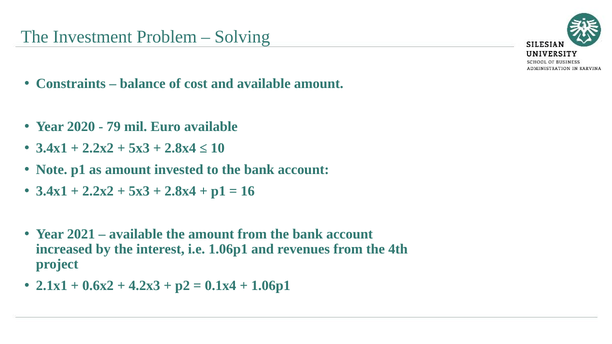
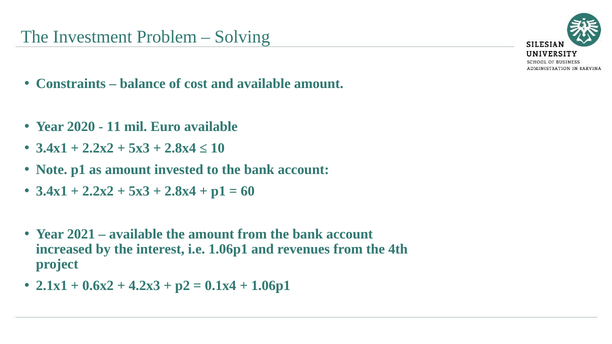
79: 79 -> 11
16: 16 -> 60
